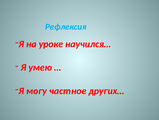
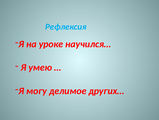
частное: частное -> делимое
